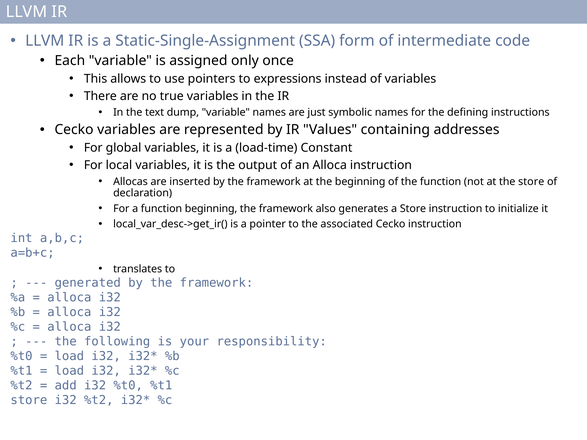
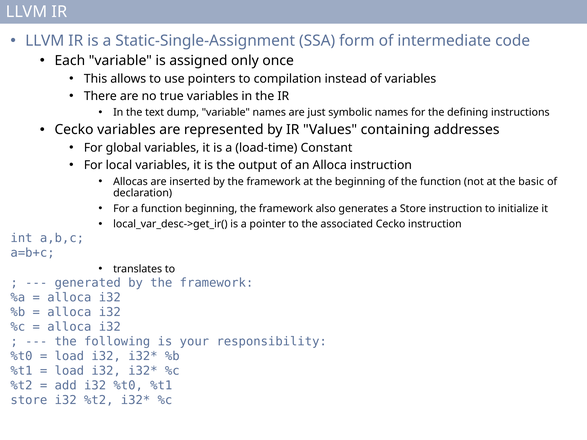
expressions: expressions -> compilation
the store: store -> basic
